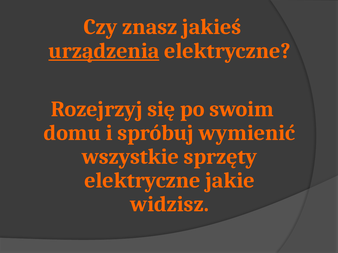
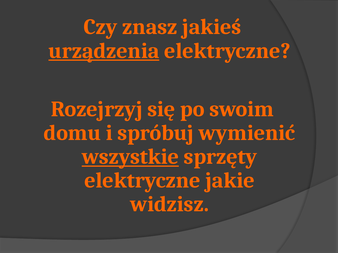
wszystkie underline: none -> present
